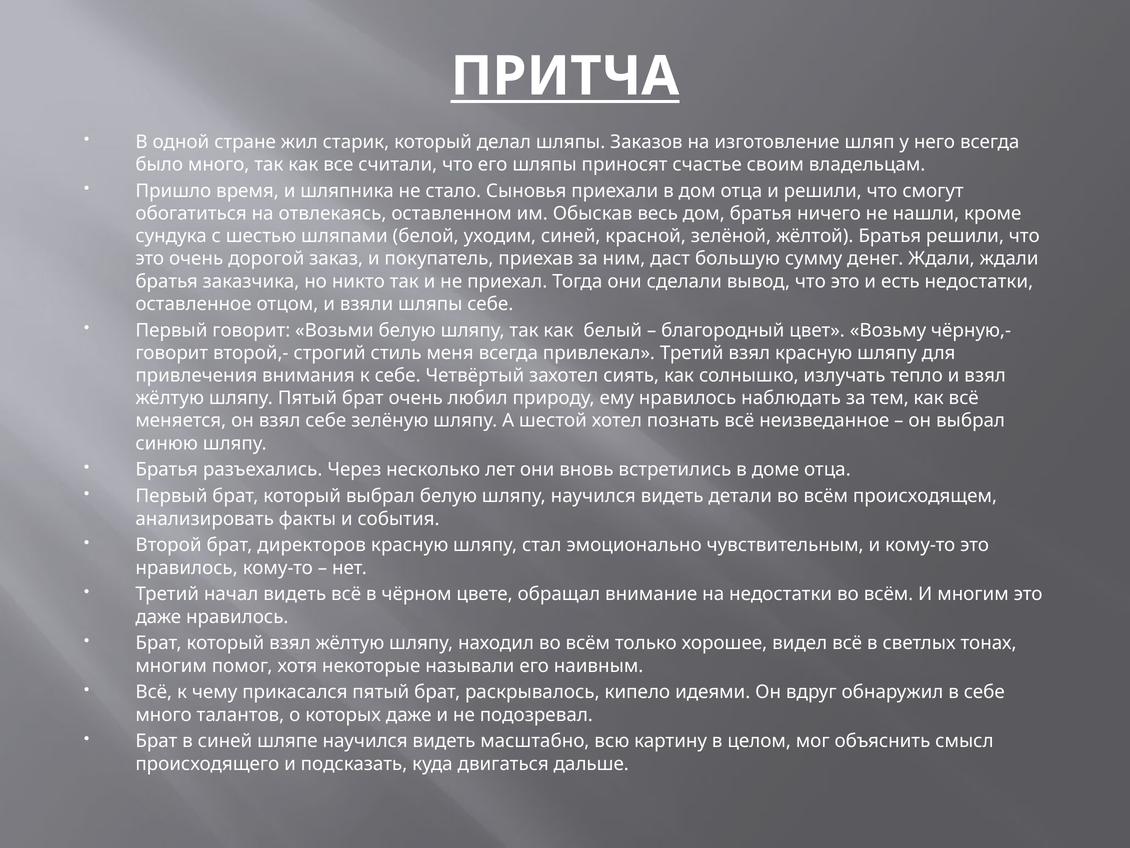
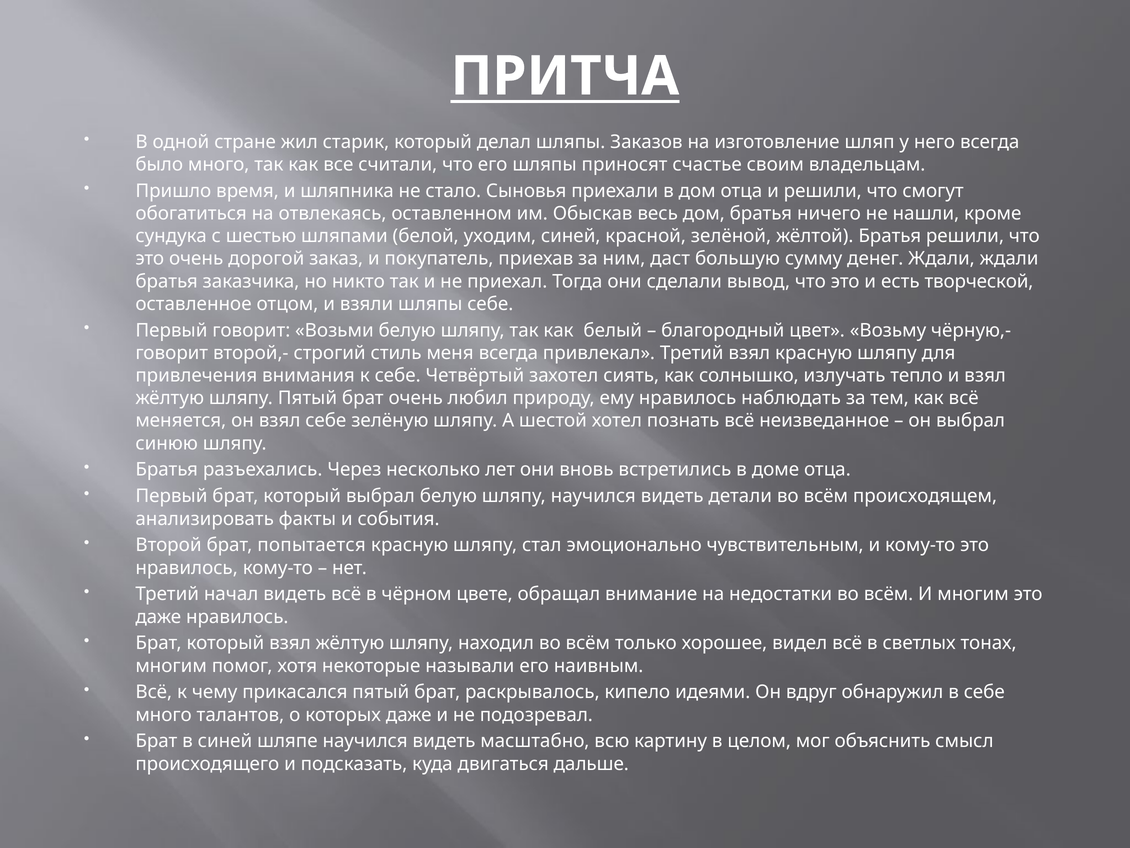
есть недостатки: недостатки -> творческой
директоров: директоров -> попытается
